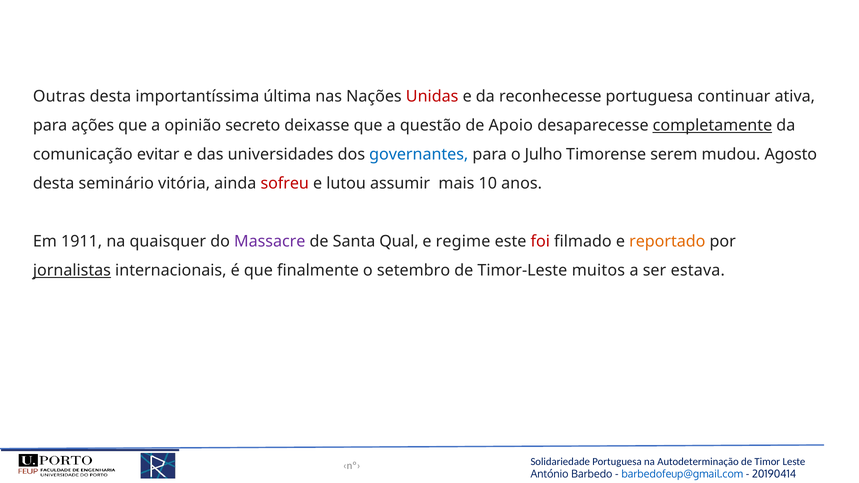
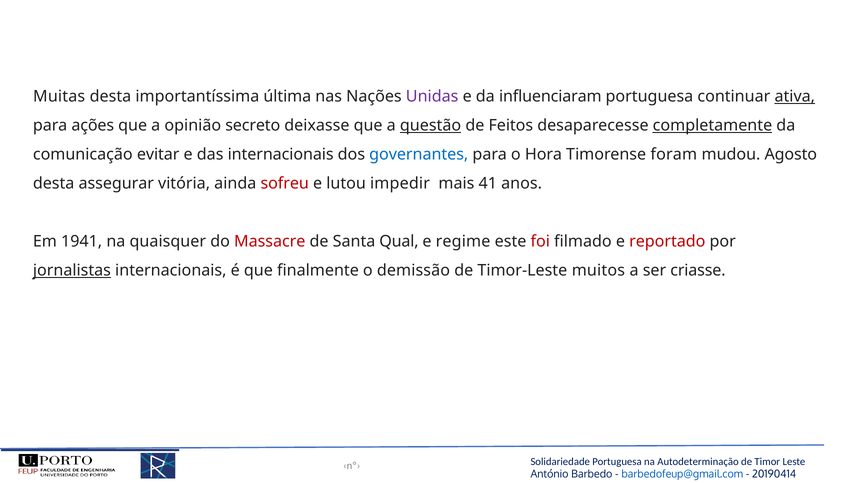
Outras: Outras -> Muitas
Unidas colour: red -> purple
reconhecesse: reconhecesse -> influenciaram
ativa underline: none -> present
questão underline: none -> present
Apoio: Apoio -> Feitos
das universidades: universidades -> internacionais
Julho: Julho -> Hora
serem: serem -> foram
seminário: seminário -> assegurar
assumir: assumir -> impedir
10: 10 -> 41
1911: 1911 -> 1941
Massacre colour: purple -> red
reportado colour: orange -> red
setembro: setembro -> demissão
estava: estava -> criasse
